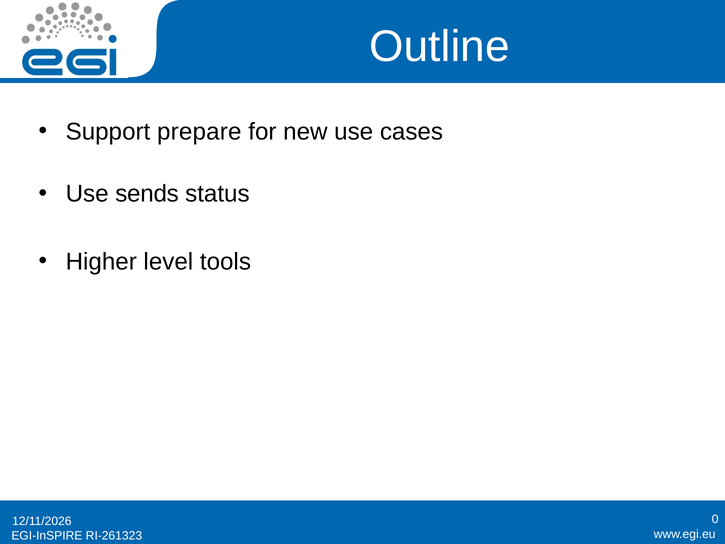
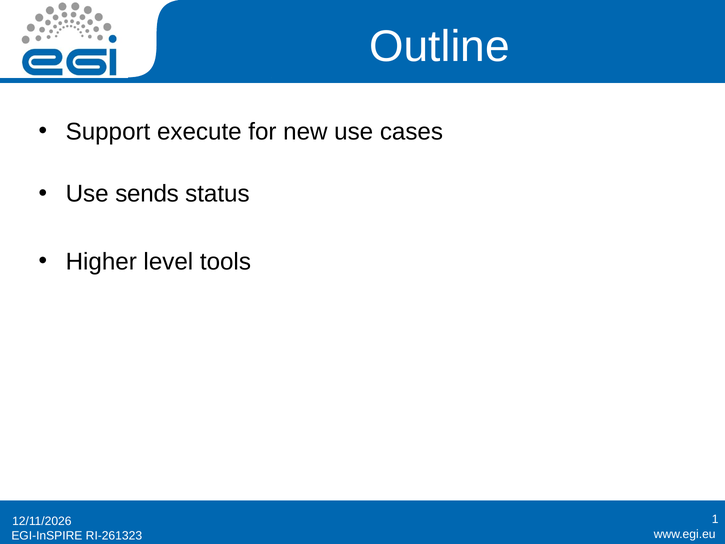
prepare: prepare -> execute
0: 0 -> 1
